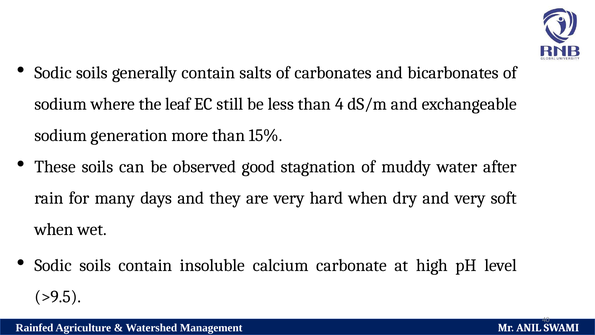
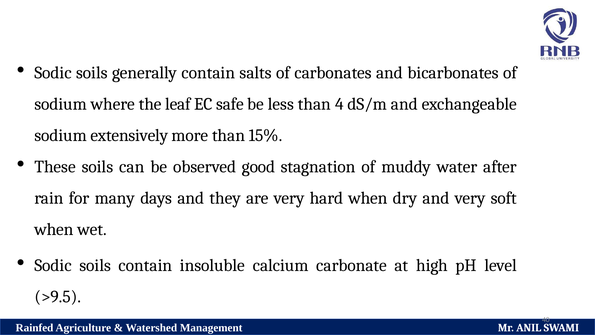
still: still -> safe
generation: generation -> extensively
